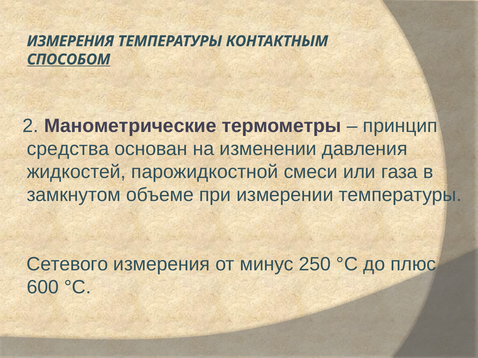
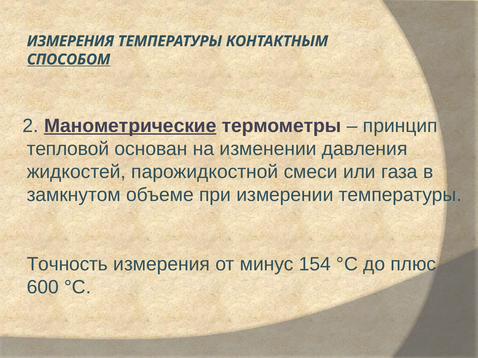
Манометрические underline: none -> present
средства: средства -> тепловой
Сетевого: Сетевого -> Точность
250: 250 -> 154
